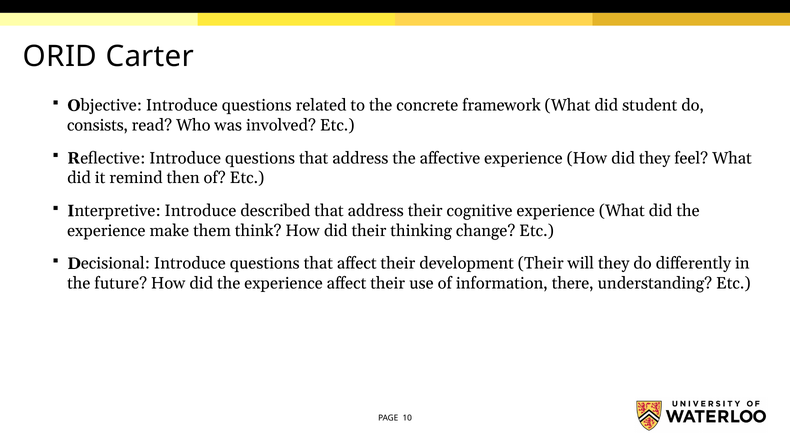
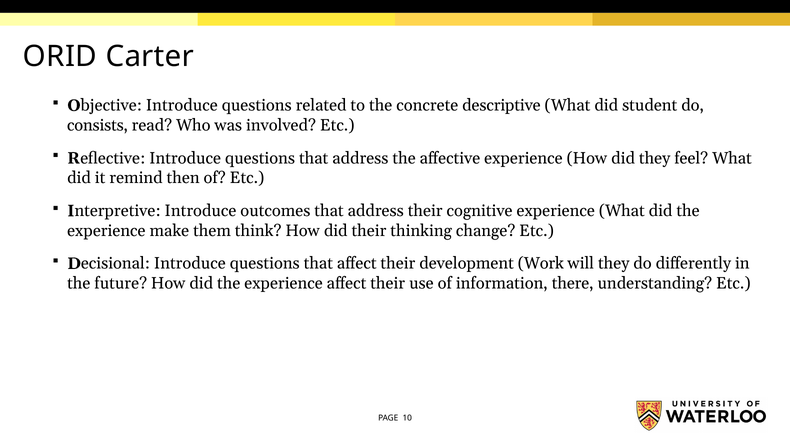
framework: framework -> descriptive
described: described -> outcomes
development Their: Their -> Work
